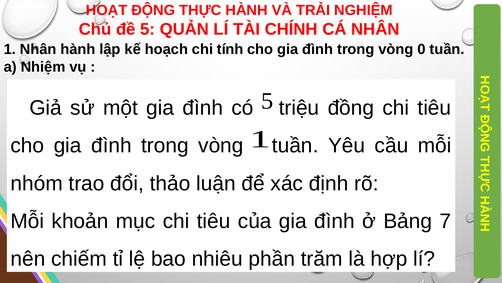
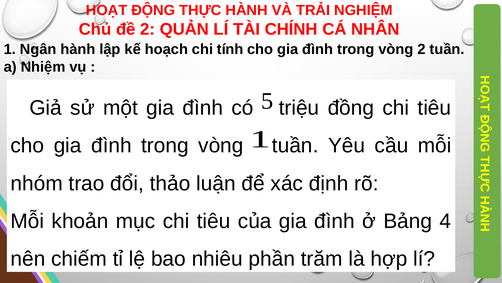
đề 5: 5 -> 2
1 Nhân: Nhân -> Ngân
vòng 0: 0 -> 2
7: 7 -> 4
